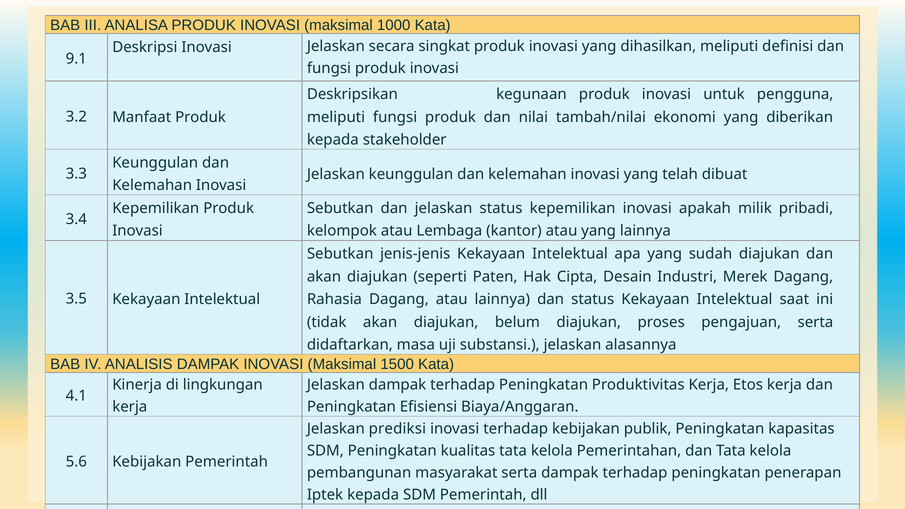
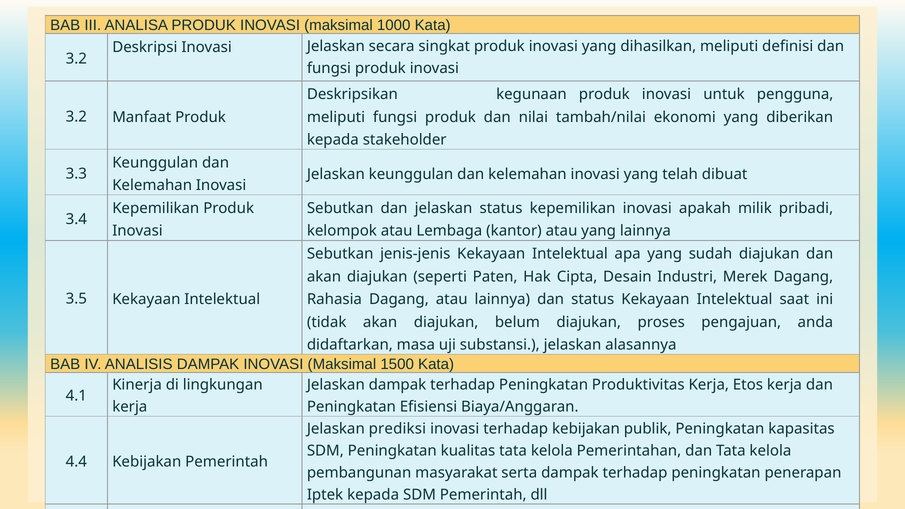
9.1 at (76, 59): 9.1 -> 3.2
pengajuan serta: serta -> anda
5.6: 5.6 -> 4.4
